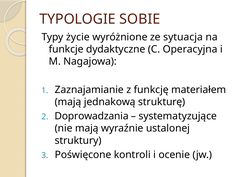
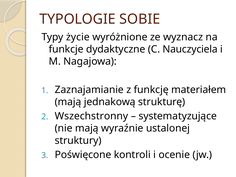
sytuacja: sytuacja -> wyznacz
Operacyjna: Operacyjna -> Nauczyciela
Doprowadzania: Doprowadzania -> Wszechstronny
